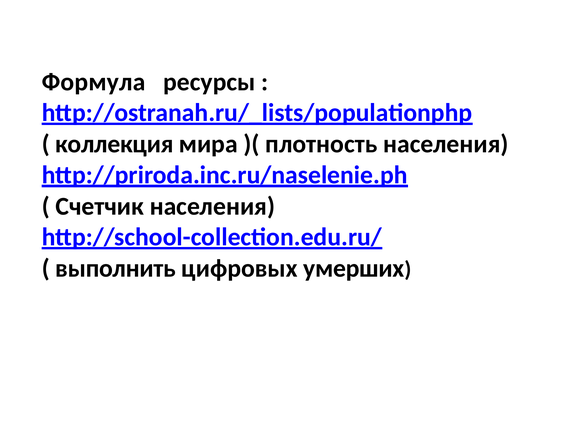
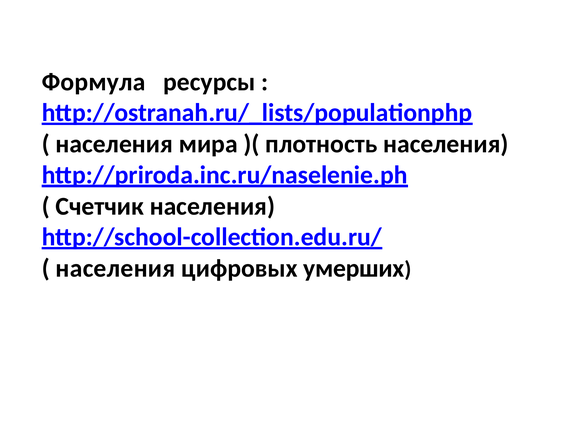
коллекция at (114, 144): коллекция -> населения
выполнить at (116, 268): выполнить -> населения
